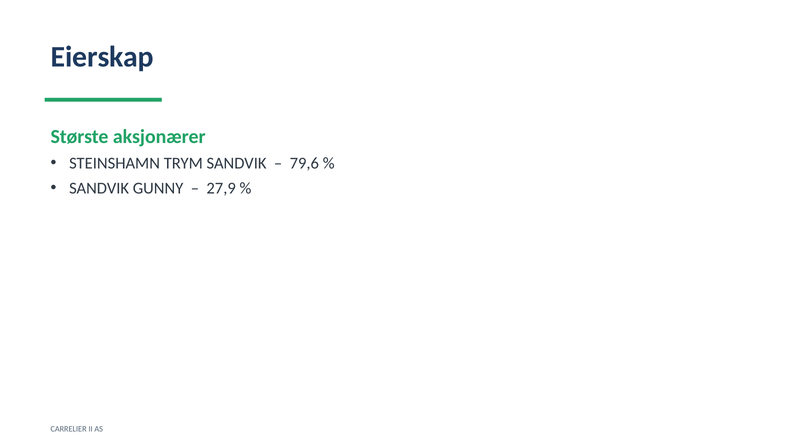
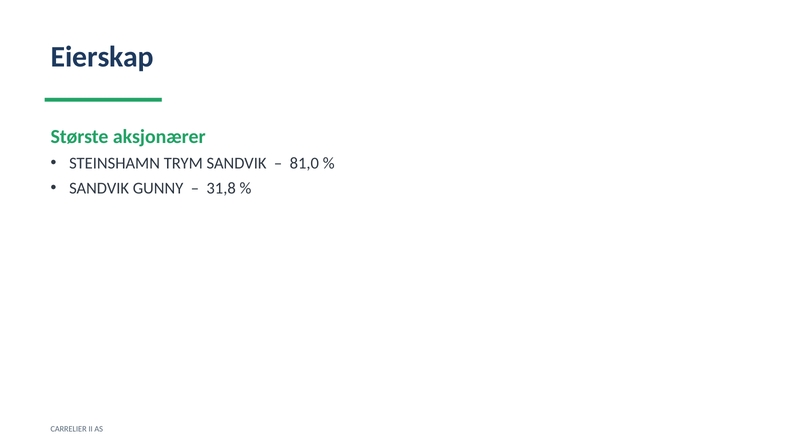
79,6: 79,6 -> 81,0
27,9: 27,9 -> 31,8
